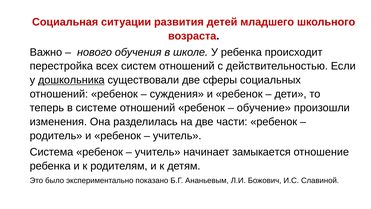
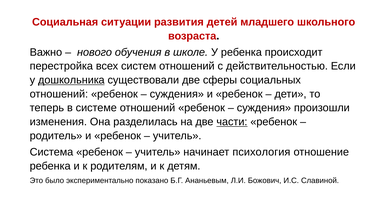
обучение at (264, 108): обучение -> суждения
части underline: none -> present
замыкается: замыкается -> психология
